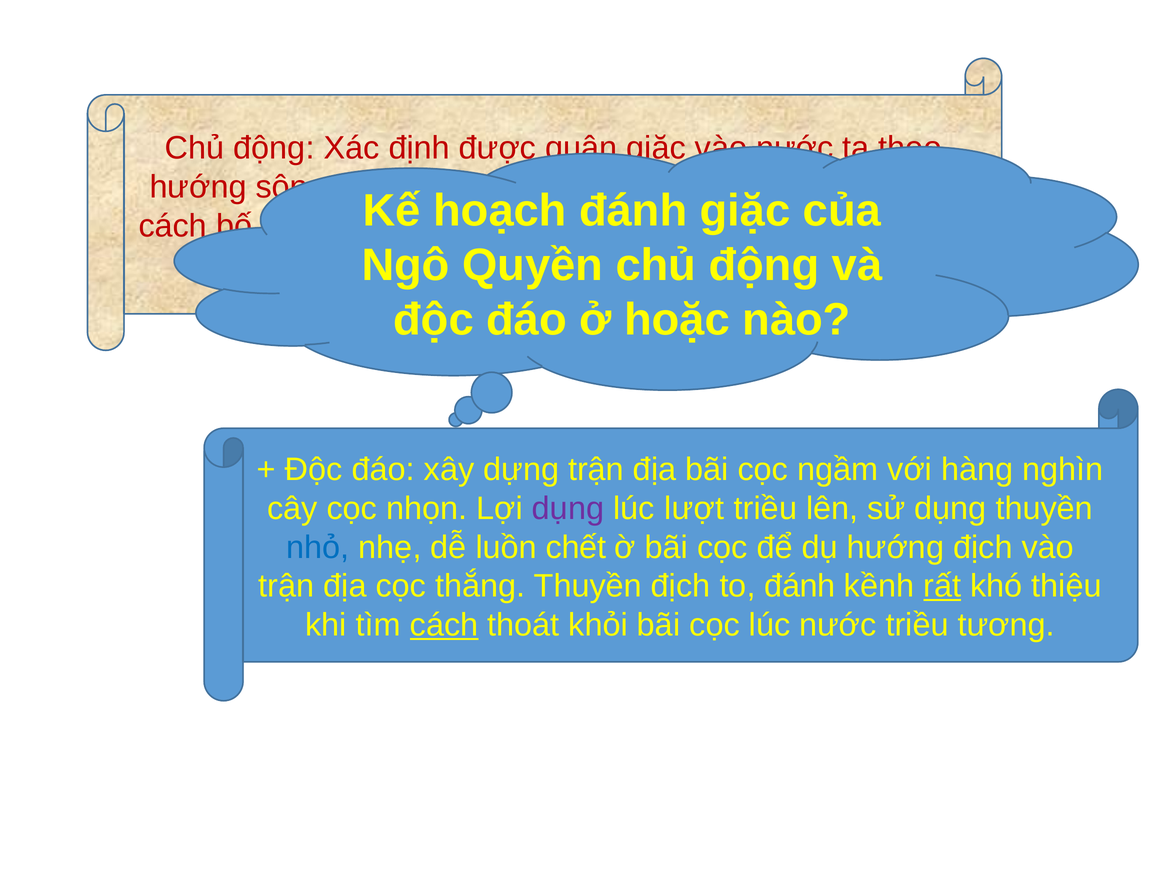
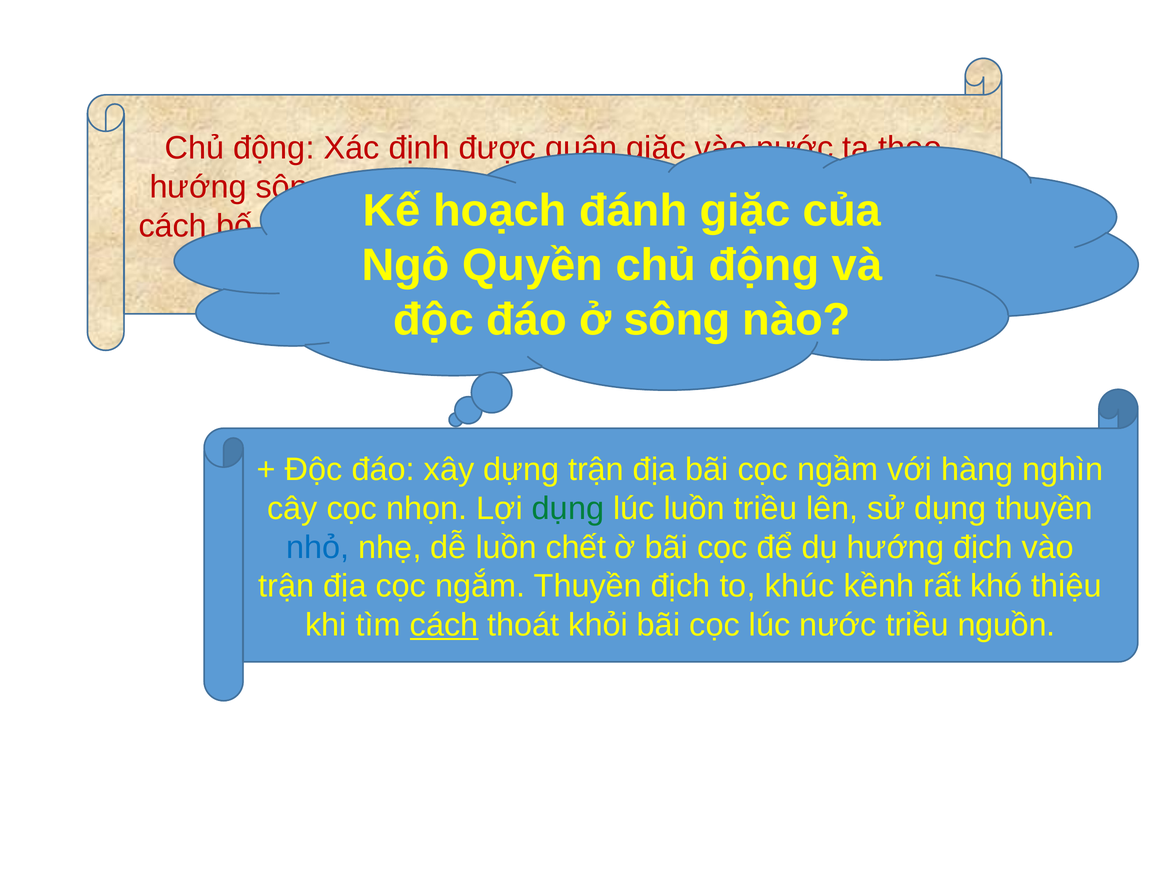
ở hoặc: hoặc -> sông
dụng at (568, 508) colour: purple -> green
lúc lượt: lượt -> luồn
thắng: thắng -> ngắm
to đánh: đánh -> khúc
rất underline: present -> none
tương: tương -> nguồn
